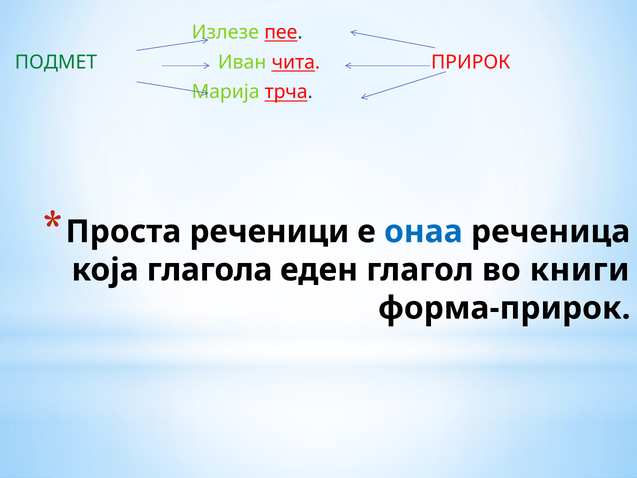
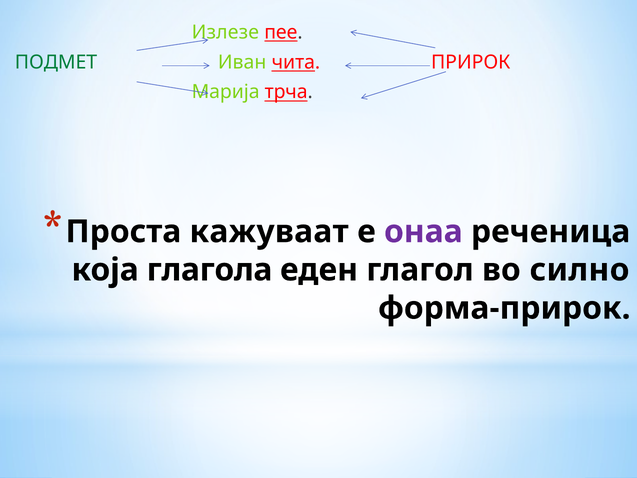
реченици: реченици -> кажуваат
онаа colour: blue -> purple
книги: книги -> силно
